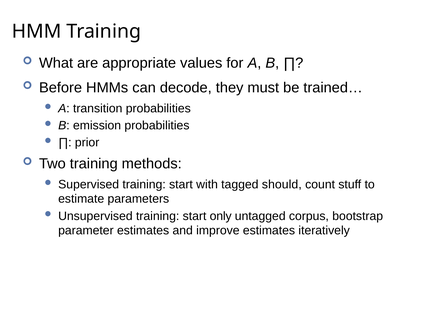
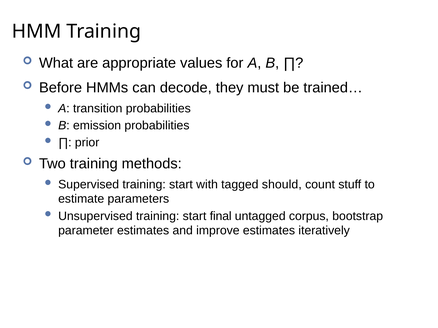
only: only -> final
